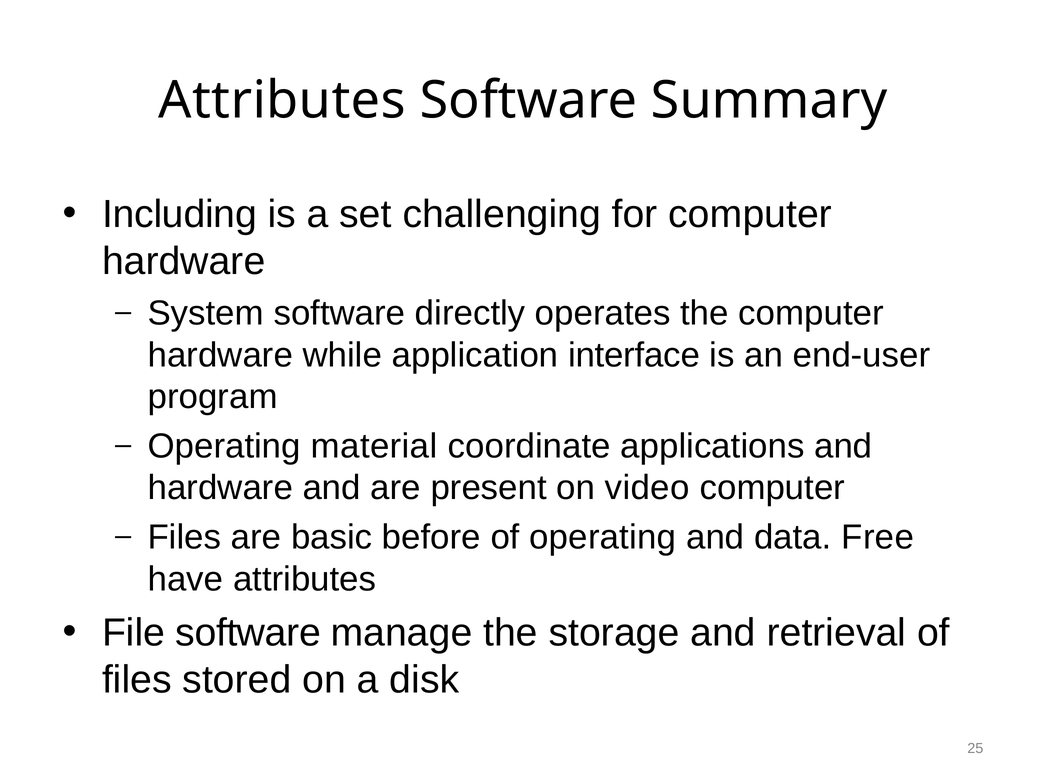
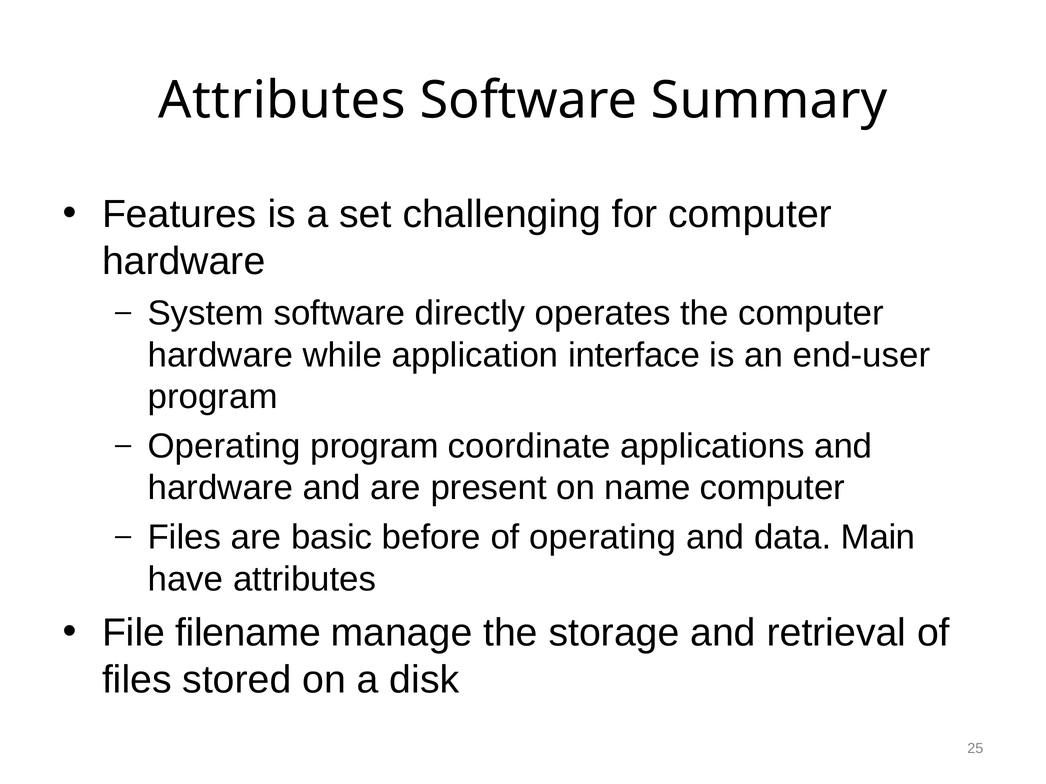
Including: Including -> Features
Operating material: material -> program
video: video -> name
Free: Free -> Main
File software: software -> filename
